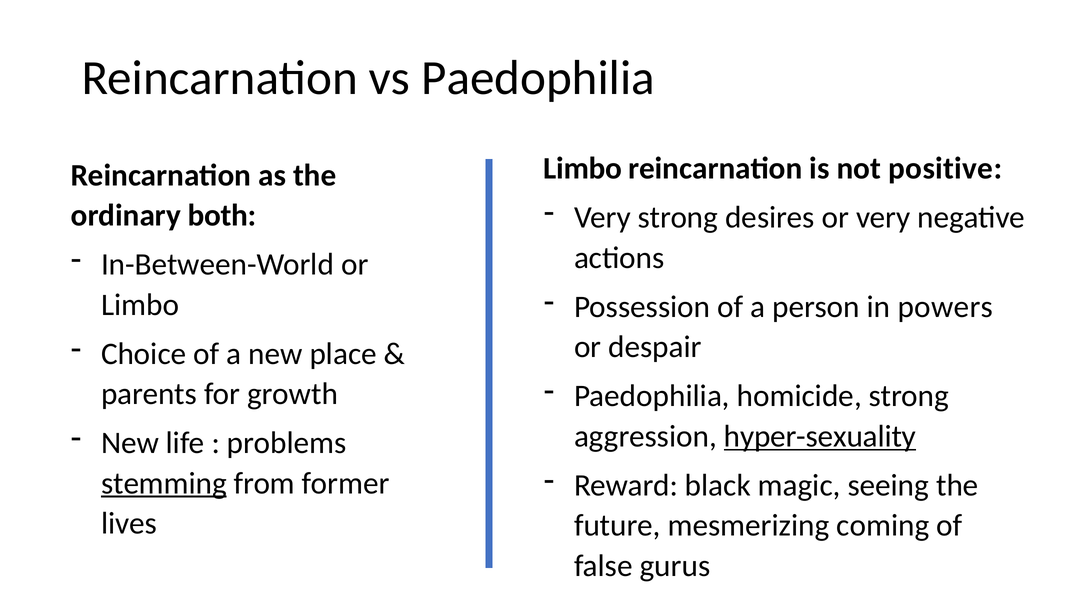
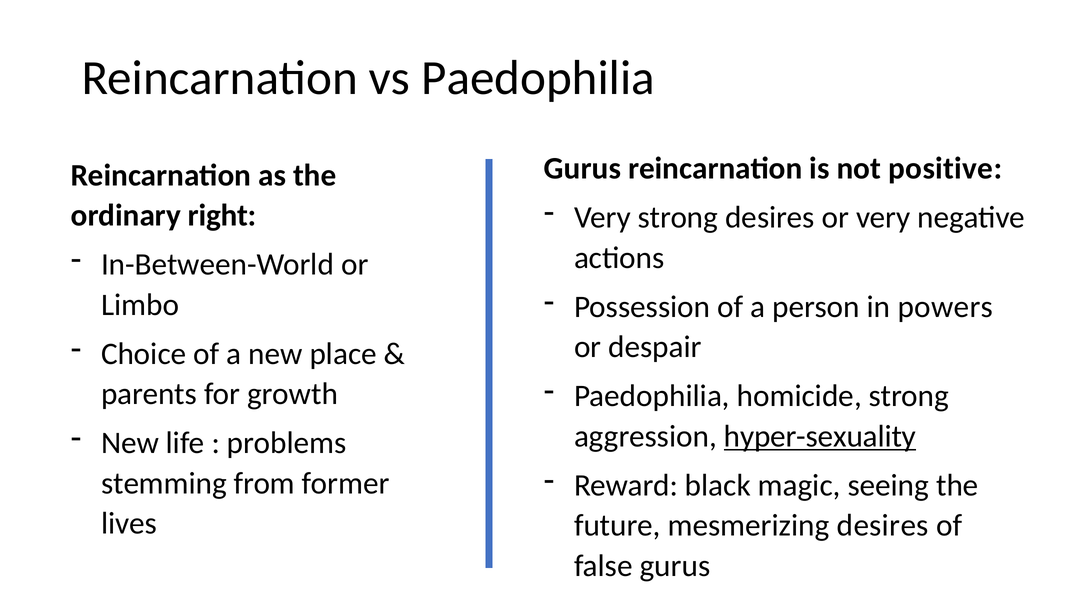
Limbo at (583, 169): Limbo -> Gurus
both: both -> right
stemming underline: present -> none
mesmerizing coming: coming -> desires
